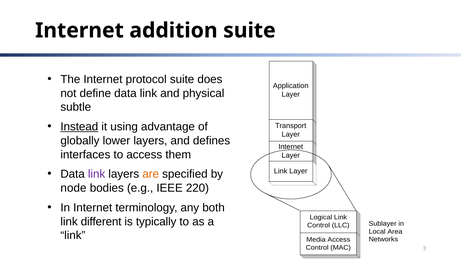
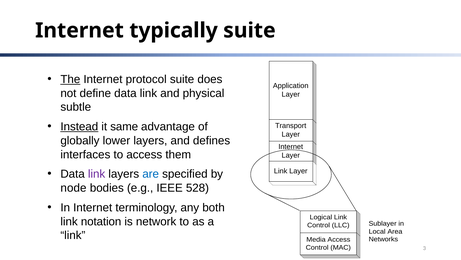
addition: addition -> typically
The underline: none -> present
using: using -> same
are colour: orange -> blue
220: 220 -> 528
different: different -> notation
typically: typically -> network
